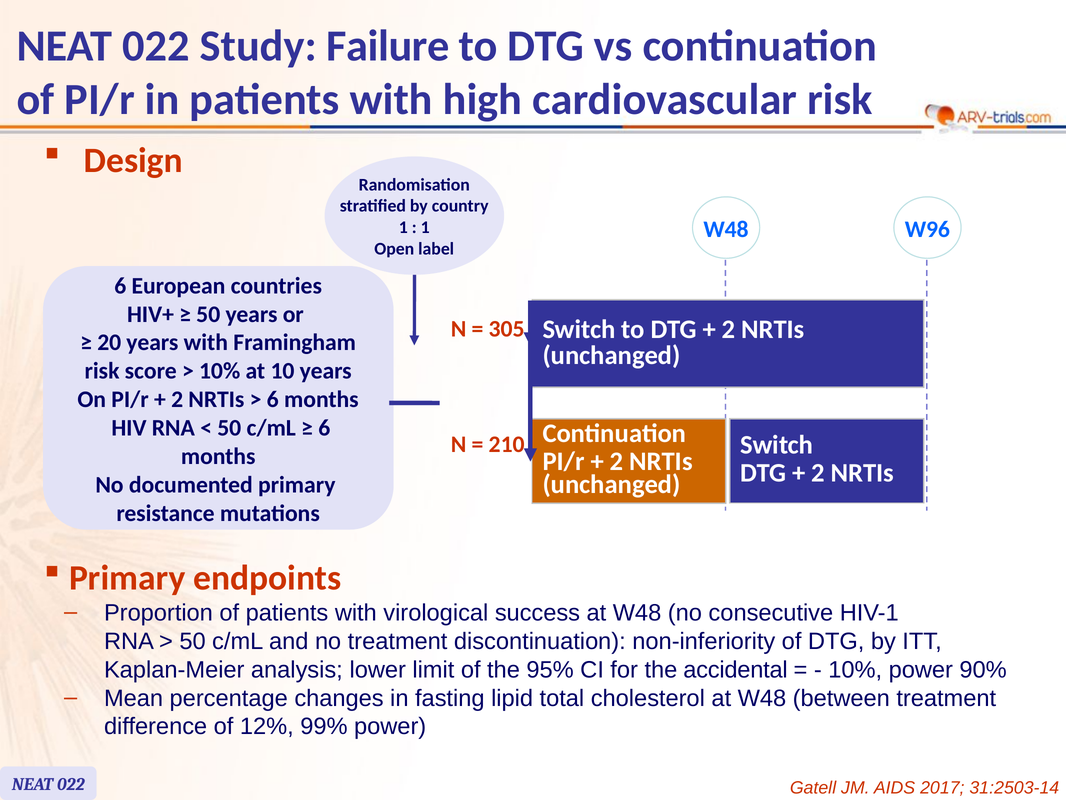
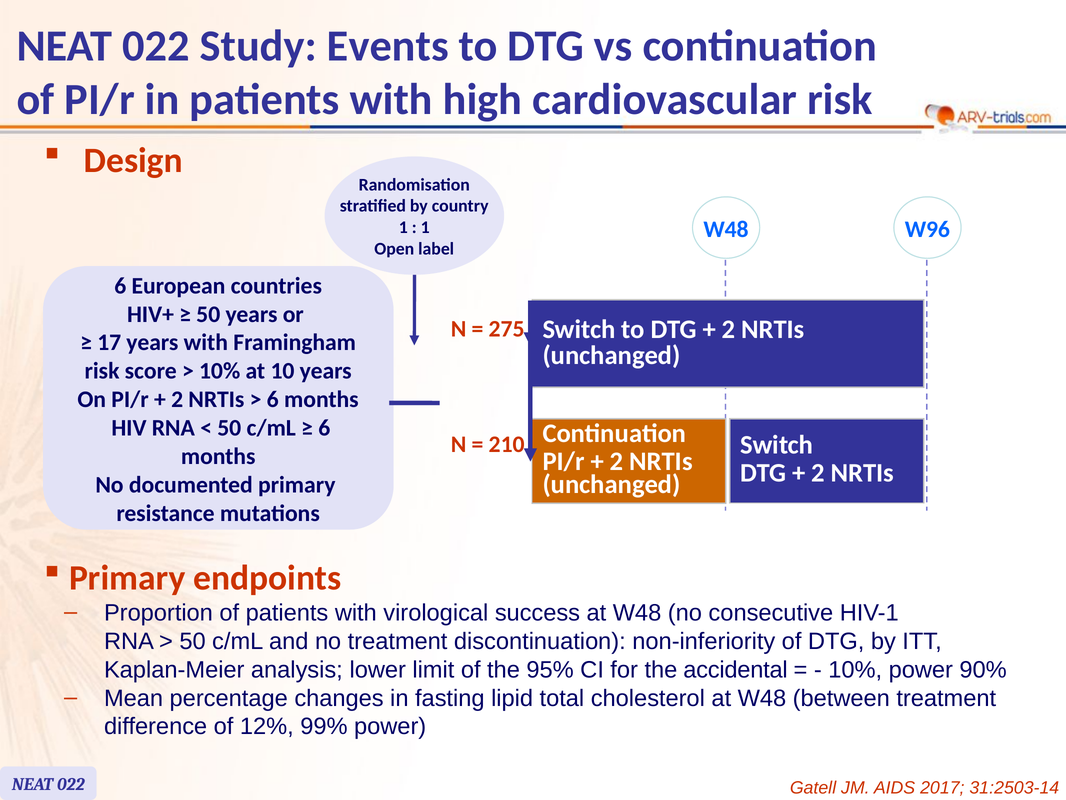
Failure: Failure -> Events
305: 305 -> 275
20: 20 -> 17
